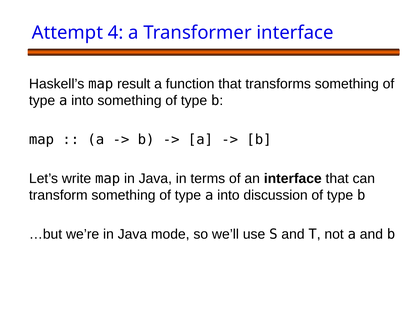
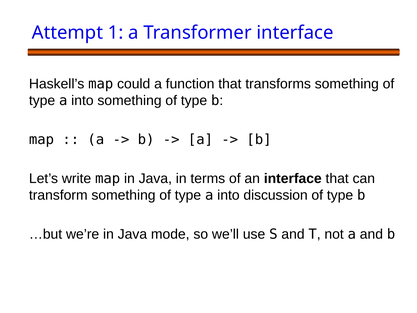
4: 4 -> 1
result: result -> could
